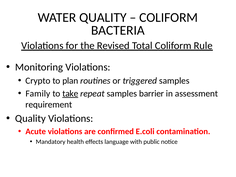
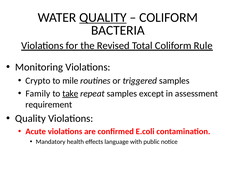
QUALITY at (103, 17) underline: none -> present
plan: plan -> mile
barrier: barrier -> except
